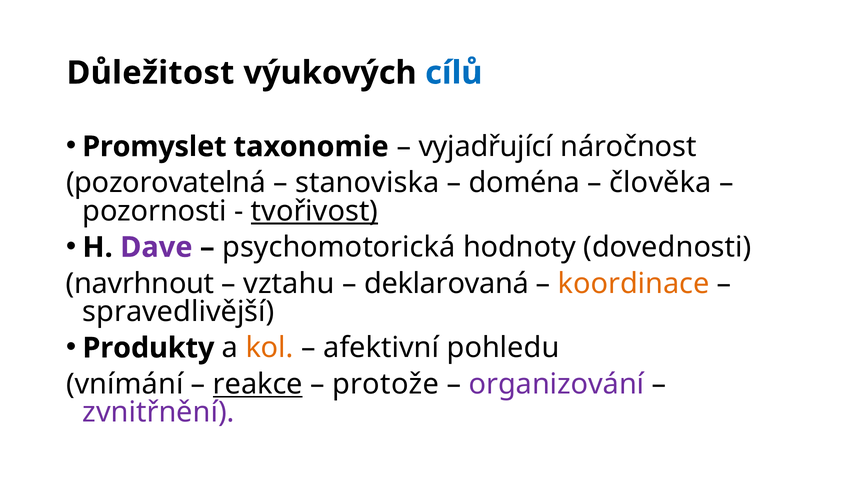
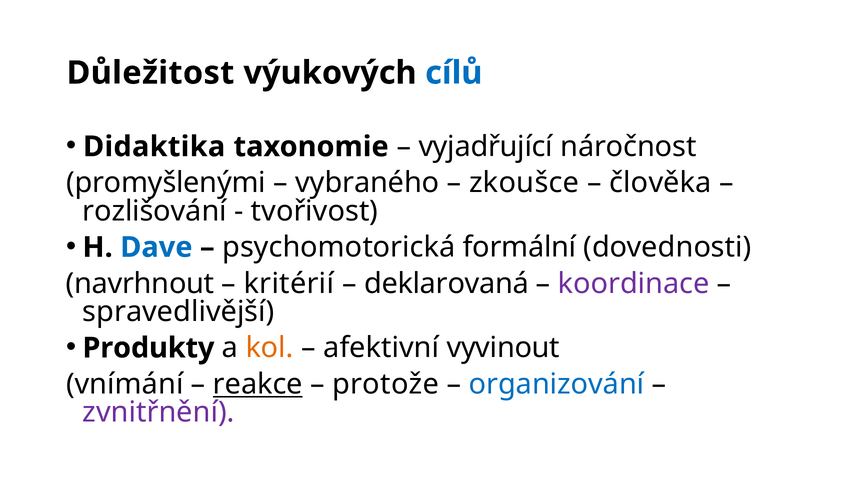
Promyslet: Promyslet -> Didaktika
pozorovatelná: pozorovatelná -> promyšlenými
stanoviska: stanoviska -> vybraného
doména: doména -> zkoušce
pozornosti: pozornosti -> rozlišování
tvořivost underline: present -> none
Dave colour: purple -> blue
hodnoty: hodnoty -> formální
vztahu: vztahu -> kritérií
koordinace colour: orange -> purple
pohledu: pohledu -> vyvinout
organizování colour: purple -> blue
